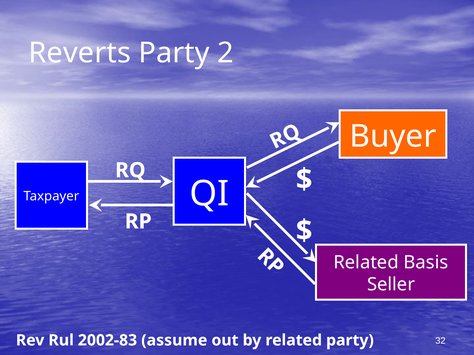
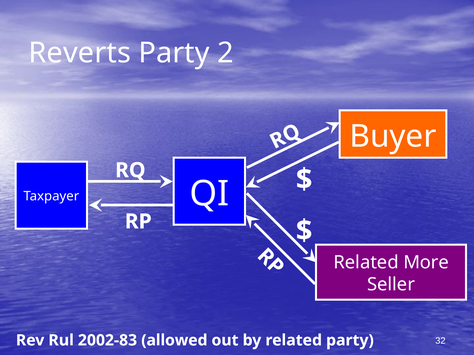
Basis: Basis -> More
assume: assume -> allowed
